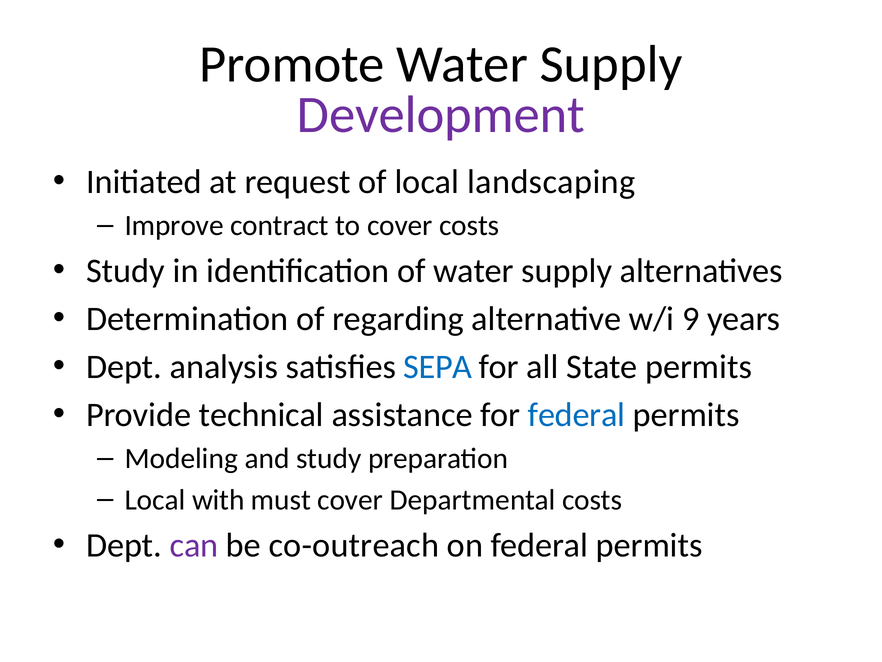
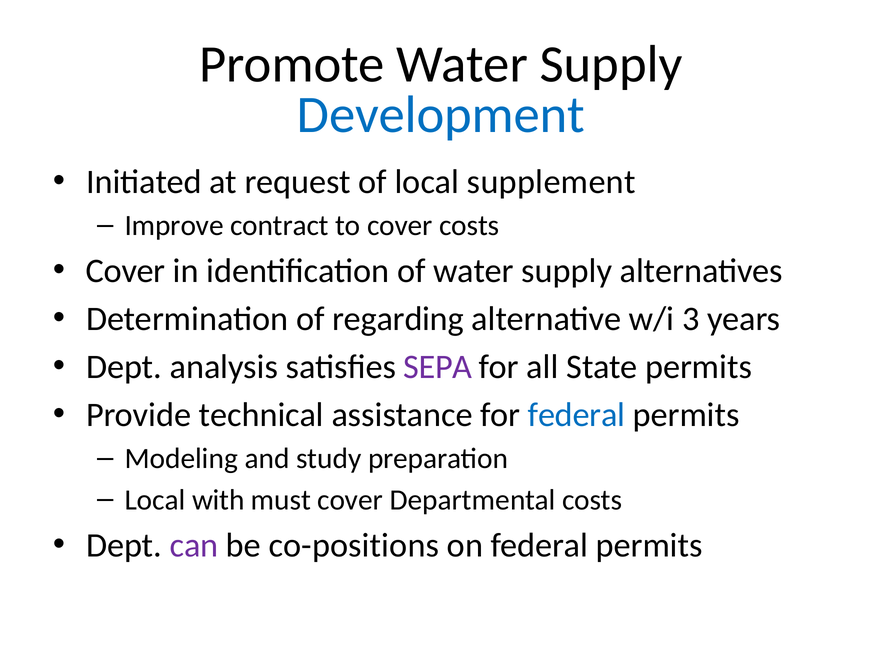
Development colour: purple -> blue
landscaping: landscaping -> supplement
Study at (125, 271): Study -> Cover
9: 9 -> 3
SEPA colour: blue -> purple
co-outreach: co-outreach -> co-positions
